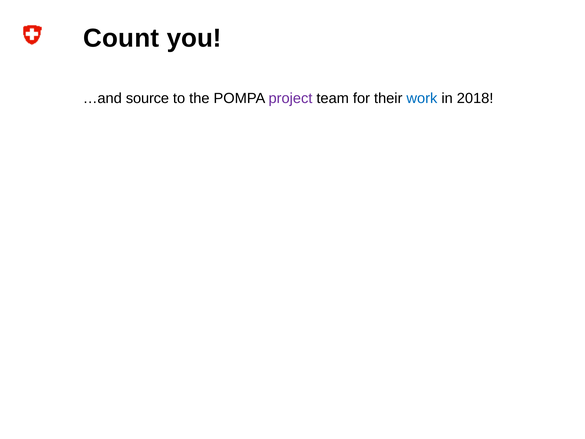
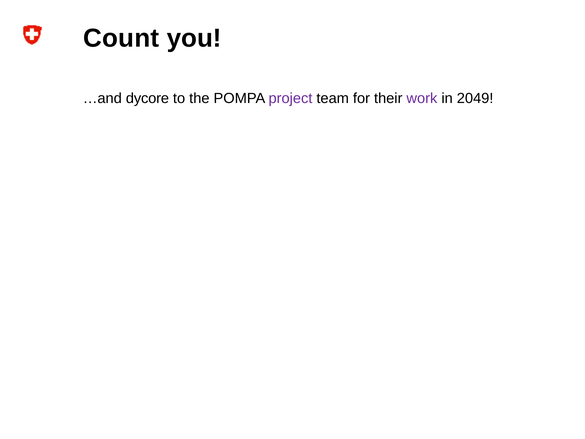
source: source -> dycore
work colour: blue -> purple
2018: 2018 -> 2049
